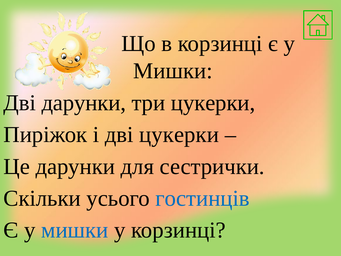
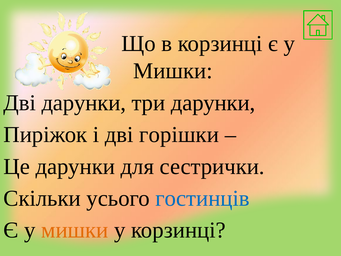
три цукерки: цукерки -> дарунки
дві цукерки: цукерки -> горішки
мишки at (75, 230) colour: blue -> orange
